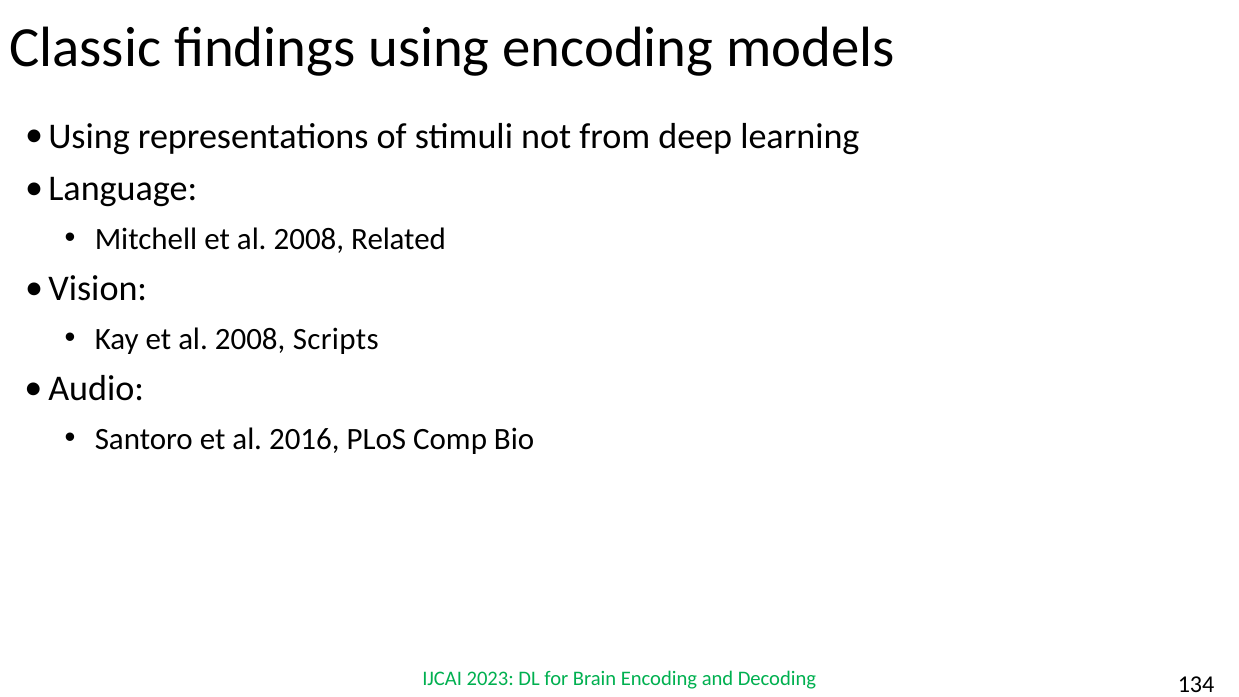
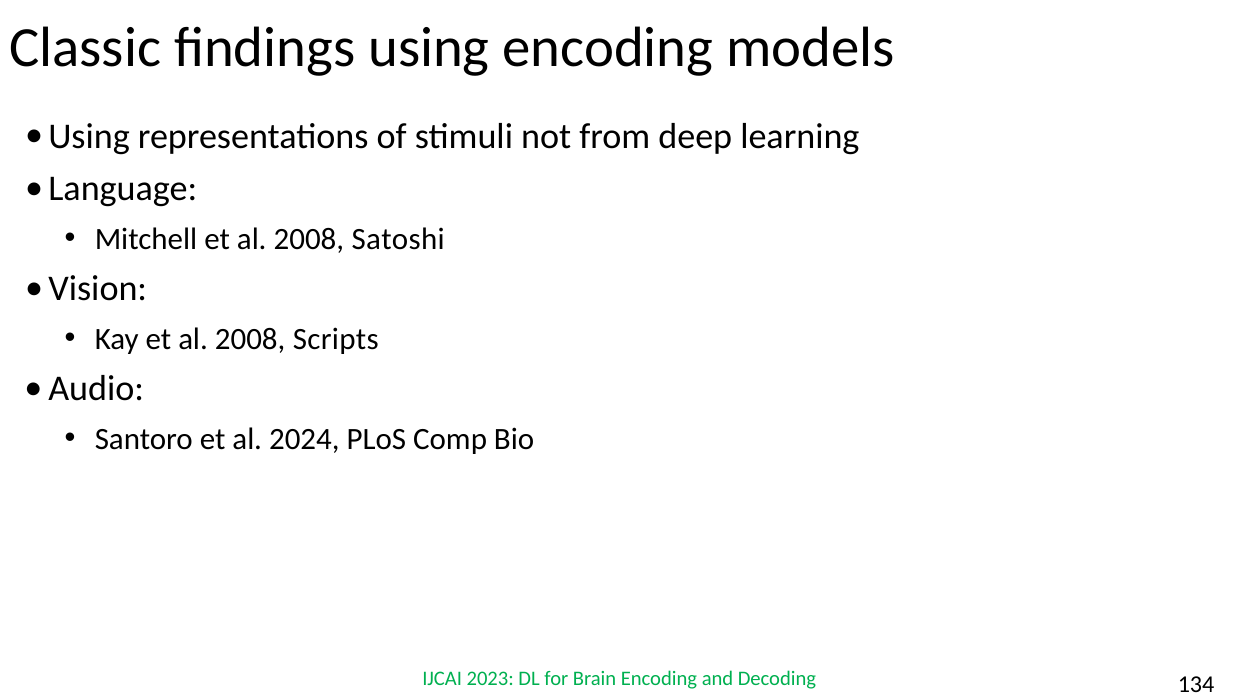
Related: Related -> Satoshi
2016: 2016 -> 2024
